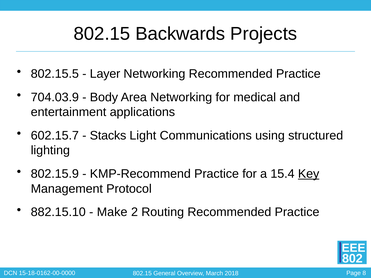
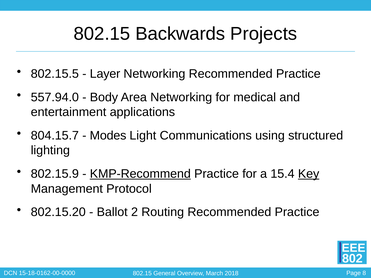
704.03.9: 704.03.9 -> 557.94.0
602.15.7: 602.15.7 -> 804.15.7
Stacks: Stacks -> Modes
KMP-Recommend underline: none -> present
882.15.10: 882.15.10 -> 802.15.20
Make: Make -> Ballot
